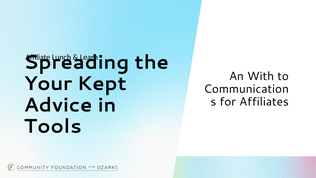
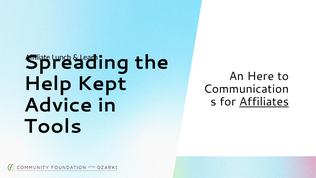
With: With -> Here
Your: Your -> Help
Affiliates underline: none -> present
